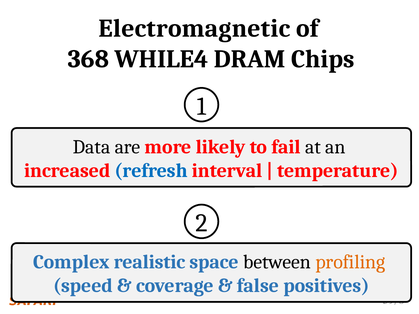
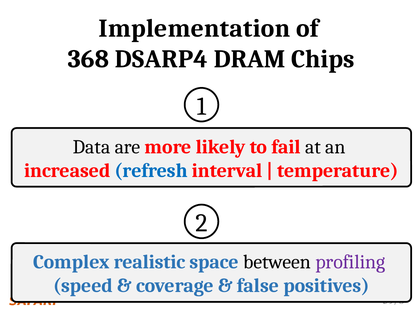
Electromagnetic: Electromagnetic -> Implementation
WHILE4: WHILE4 -> DSARP4
profiling colour: orange -> purple
